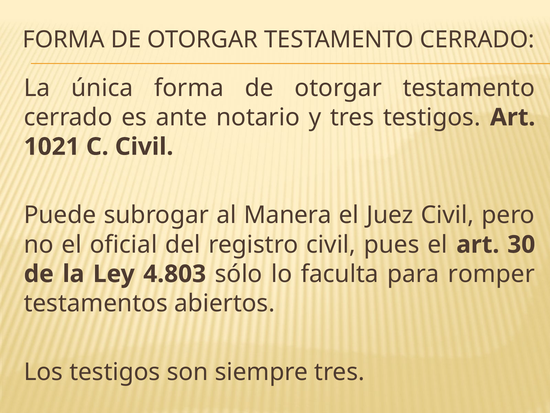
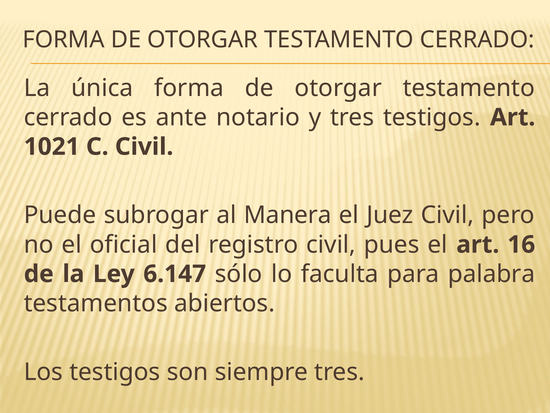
30: 30 -> 16
4.803: 4.803 -> 6.147
romper: romper -> palabra
